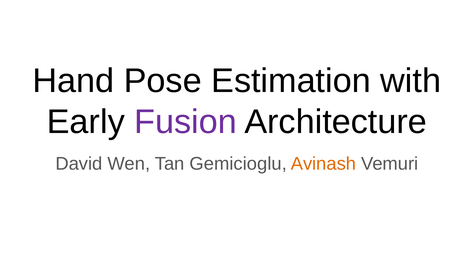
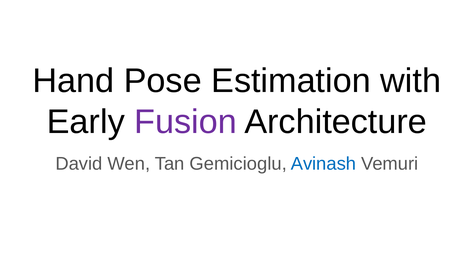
Avinash colour: orange -> blue
